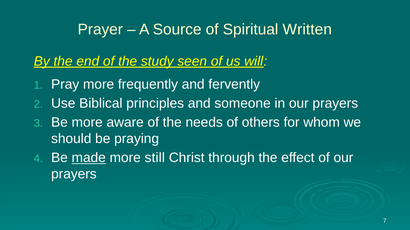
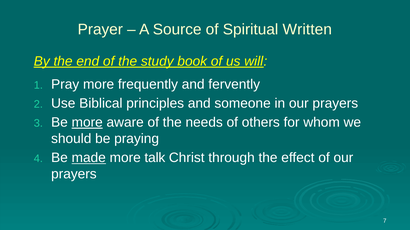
seen: seen -> book
more at (87, 123) underline: none -> present
still: still -> talk
